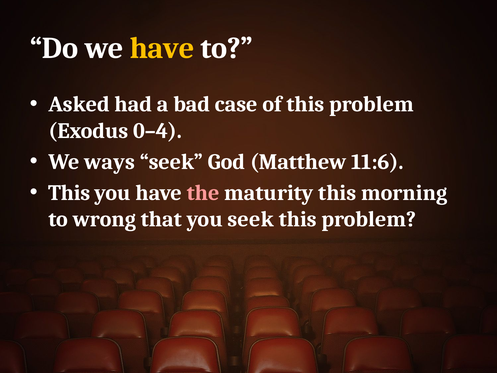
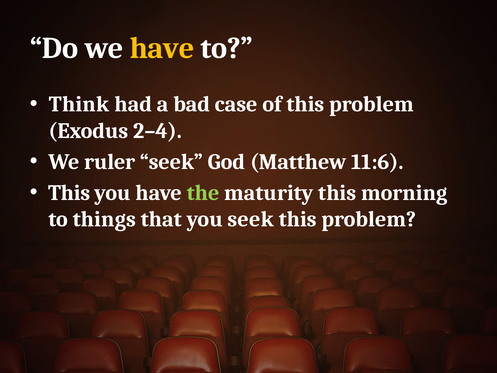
Asked: Asked -> Think
0–4: 0–4 -> 2–4
ways: ways -> ruler
the colour: pink -> light green
wrong: wrong -> things
